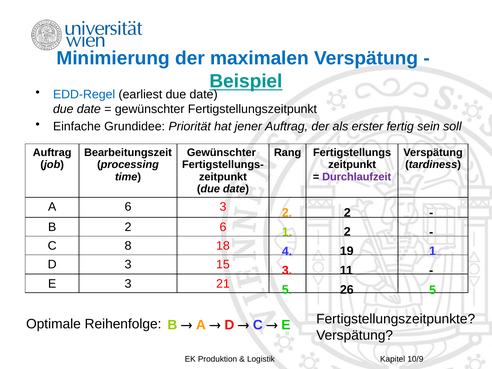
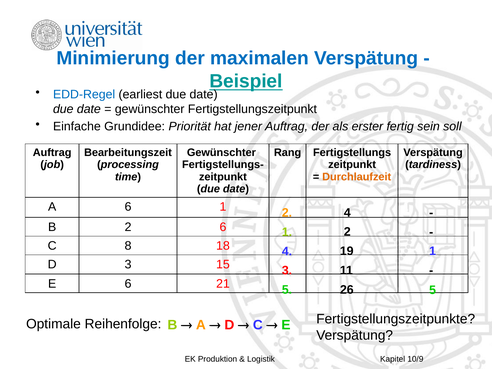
Durchlaufzeit colour: purple -> orange
6 3: 3 -> 1
2 at (347, 213): 2 -> 4
E 3: 3 -> 6
